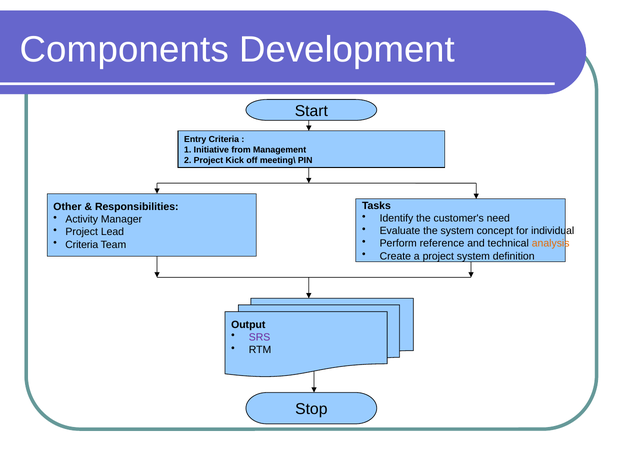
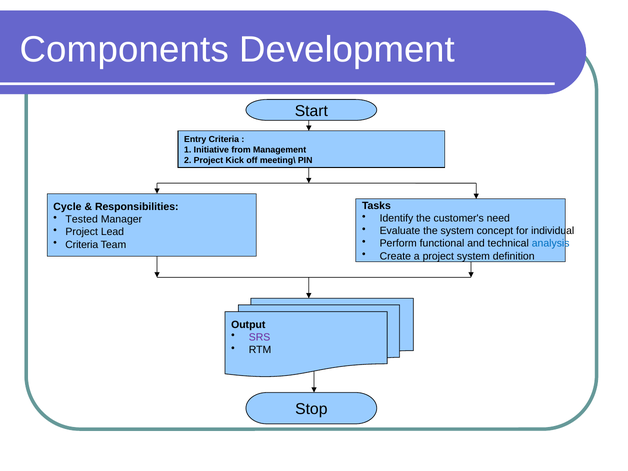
Other: Other -> Cycle
Activity: Activity -> Tested
reference: reference -> functional
analysis colour: orange -> blue
